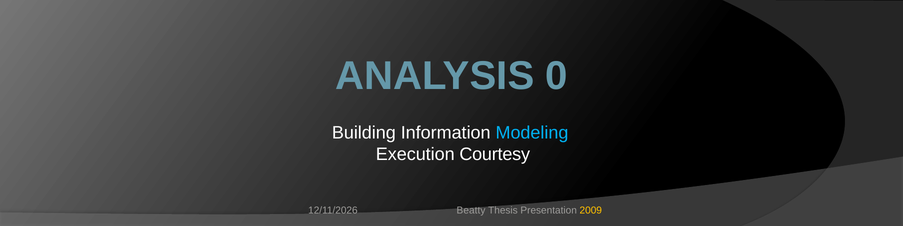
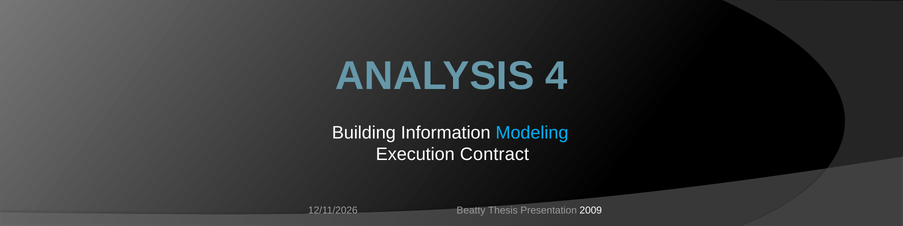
0: 0 -> 4
Courtesy: Courtesy -> Contract
2009 colour: yellow -> white
